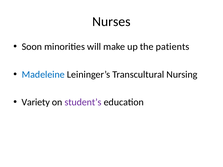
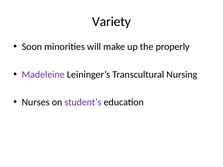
Nurses: Nurses -> Variety
patients: patients -> properly
Madeleine colour: blue -> purple
Variety: Variety -> Nurses
